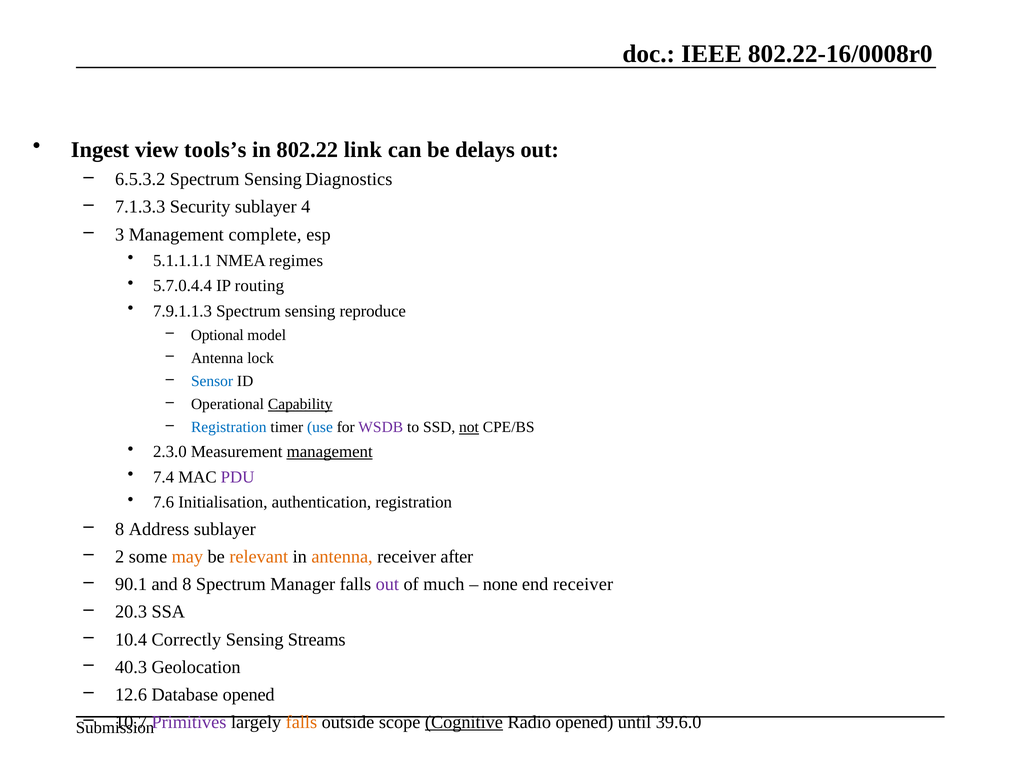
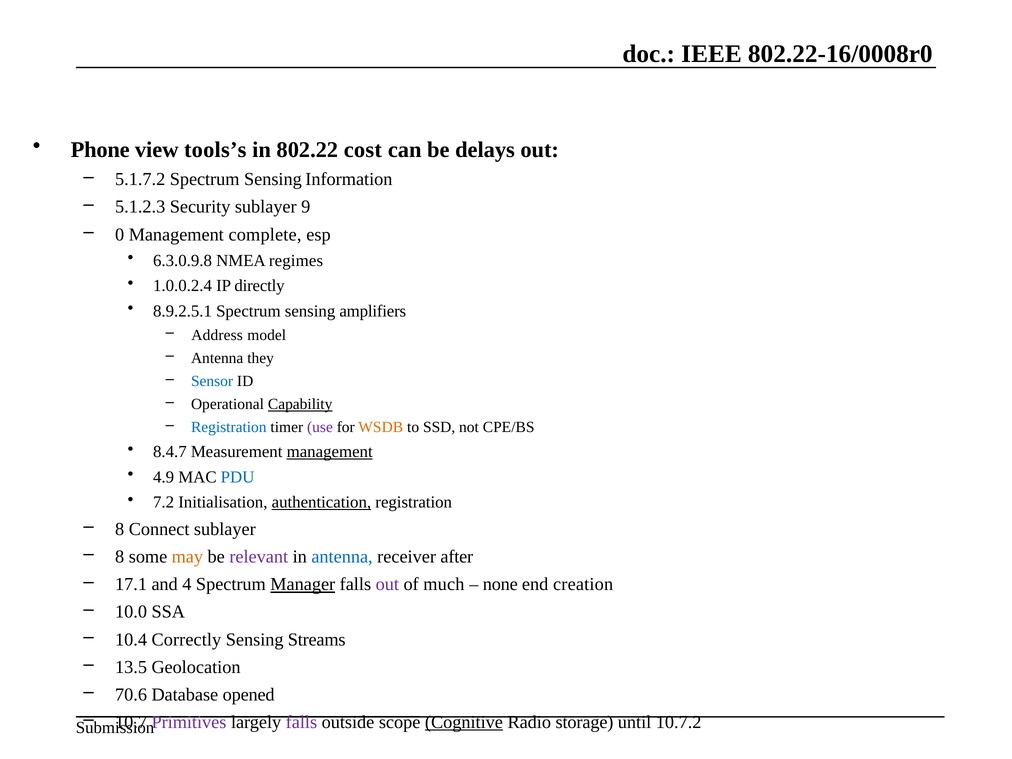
Ingest: Ingest -> Phone
link: link -> cost
6.5.3.2: 6.5.3.2 -> 5.1.7.2
Diagnostics: Diagnostics -> Information
7.1.3.3: 7.1.3.3 -> 5.1.2.3
4: 4 -> 9
3: 3 -> 0
5.1.1.1.1: 5.1.1.1.1 -> 6.3.0.9.8
5.7.0.4.4: 5.7.0.4.4 -> 1.0.0.2.4
routing: routing -> directly
7.9.1.1.3: 7.9.1.1.3 -> 8.9.2.5.1
reproduce: reproduce -> amplifiers
Optional: Optional -> Address
lock: lock -> they
use colour: blue -> purple
WSDB colour: purple -> orange
not underline: present -> none
2.3.0: 2.3.0 -> 8.4.7
7.4: 7.4 -> 4.9
PDU colour: purple -> blue
7.6: 7.6 -> 7.2
authentication underline: none -> present
Address: Address -> Connect
2 at (120, 557): 2 -> 8
relevant colour: orange -> purple
antenna at (342, 557) colour: orange -> blue
90.1: 90.1 -> 17.1
and 8: 8 -> 4
Manager underline: none -> present
end receiver: receiver -> creation
20.3: 20.3 -> 10.0
40.3: 40.3 -> 13.5
12.6: 12.6 -> 70.6
falls at (301, 722) colour: orange -> purple
Radio opened: opened -> storage
39.6.0: 39.6.0 -> 10.7.2
